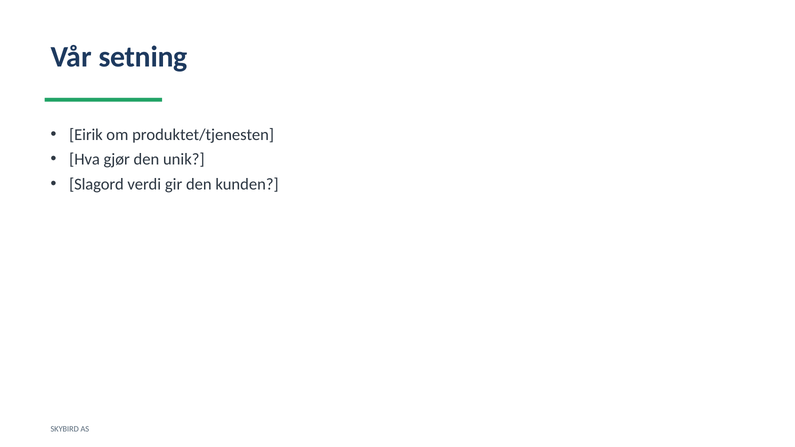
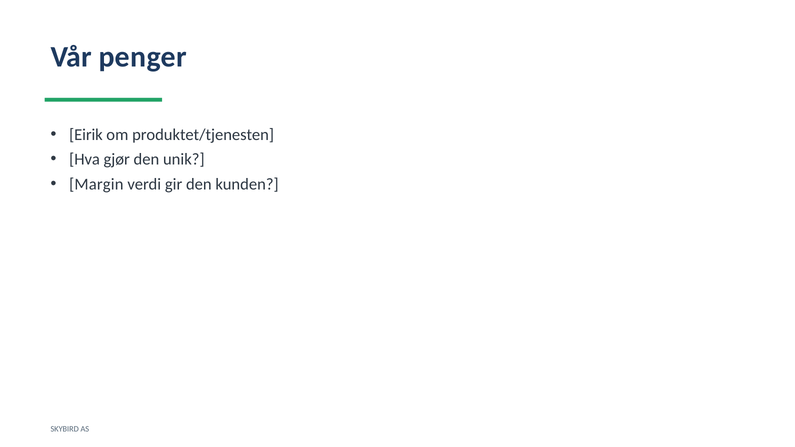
setning: setning -> penger
Slagord: Slagord -> Margin
